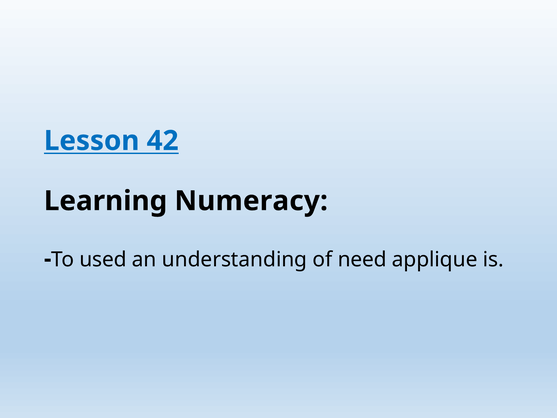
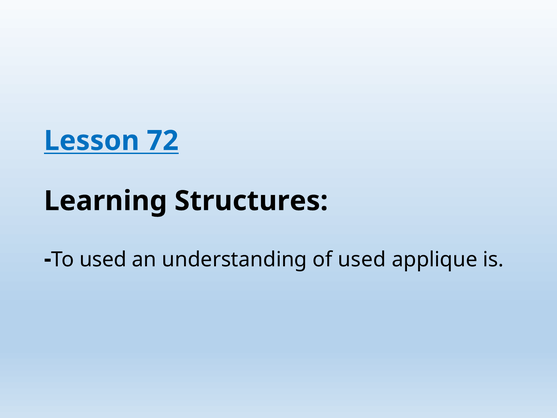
42: 42 -> 72
Numeracy: Numeracy -> Structures
of need: need -> used
